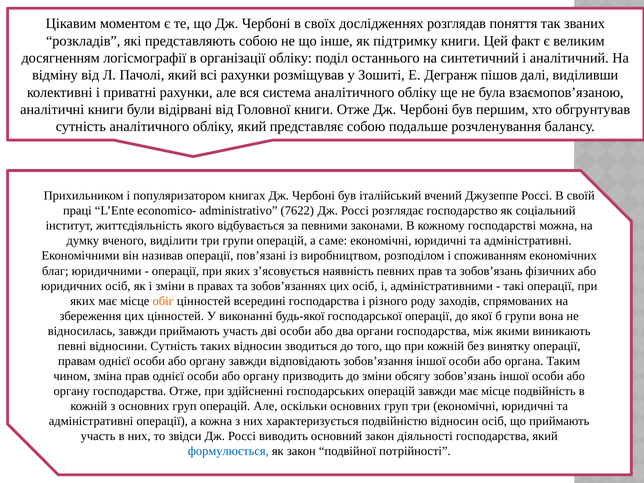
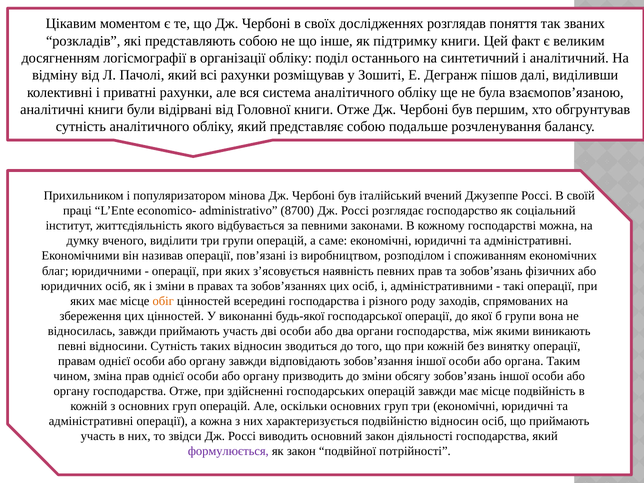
книгах: книгах -> мінова
7622: 7622 -> 8700
формулюється colour: blue -> purple
